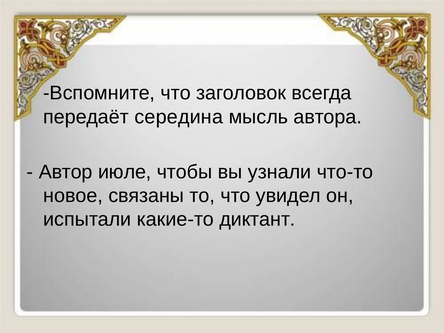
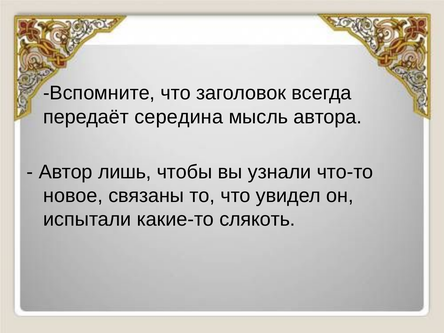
июле: июле -> лишь
диктант: диктант -> слякоть
